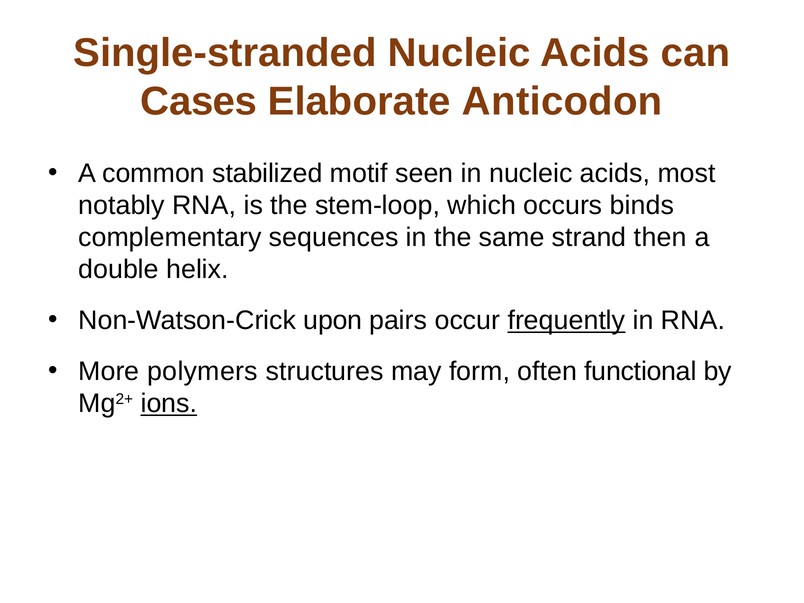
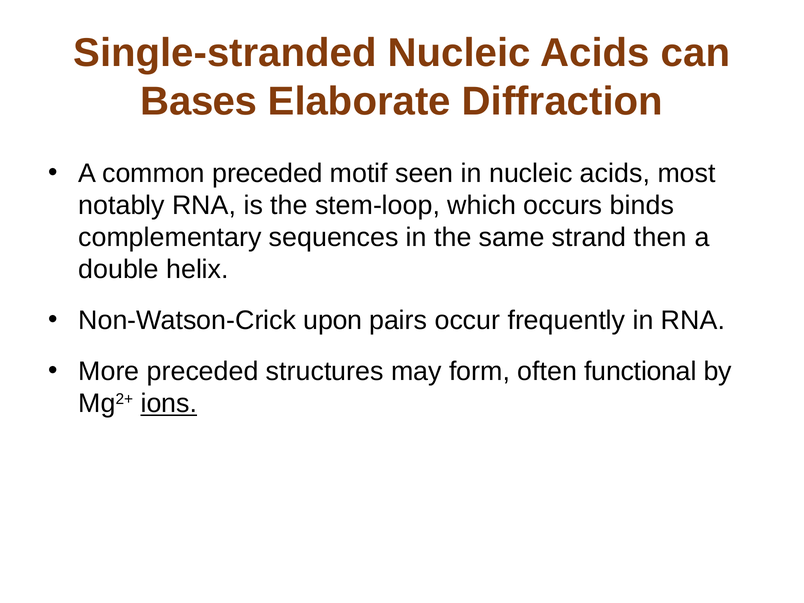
Cases: Cases -> Bases
Anticodon: Anticodon -> Diffraction
common stabilized: stabilized -> preceded
frequently underline: present -> none
More polymers: polymers -> preceded
